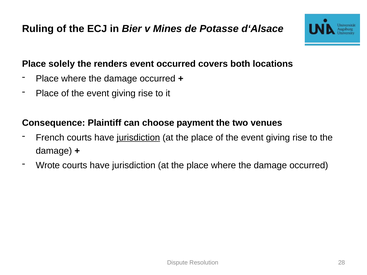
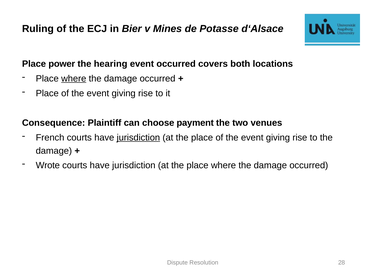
solely: solely -> power
renders: renders -> hearing
where at (74, 79) underline: none -> present
